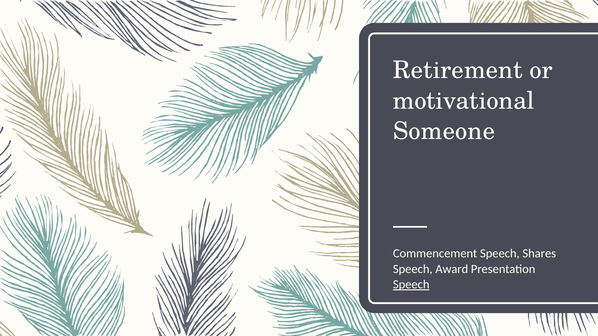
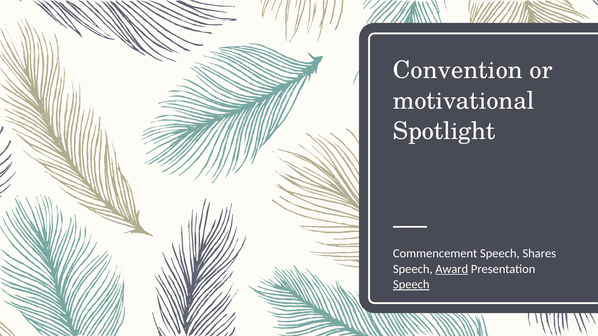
Retirement: Retirement -> Convention
Someone: Someone -> Spotlight
Award underline: none -> present
